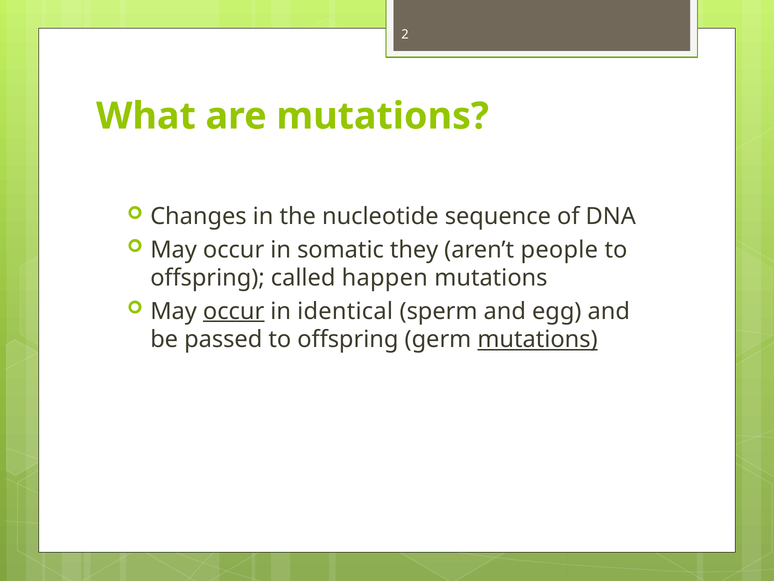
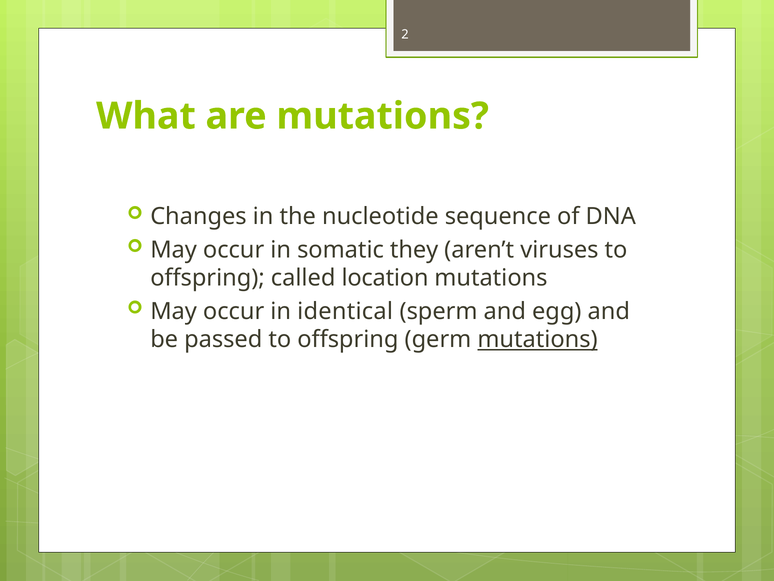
people: people -> viruses
happen: happen -> location
occur at (234, 311) underline: present -> none
